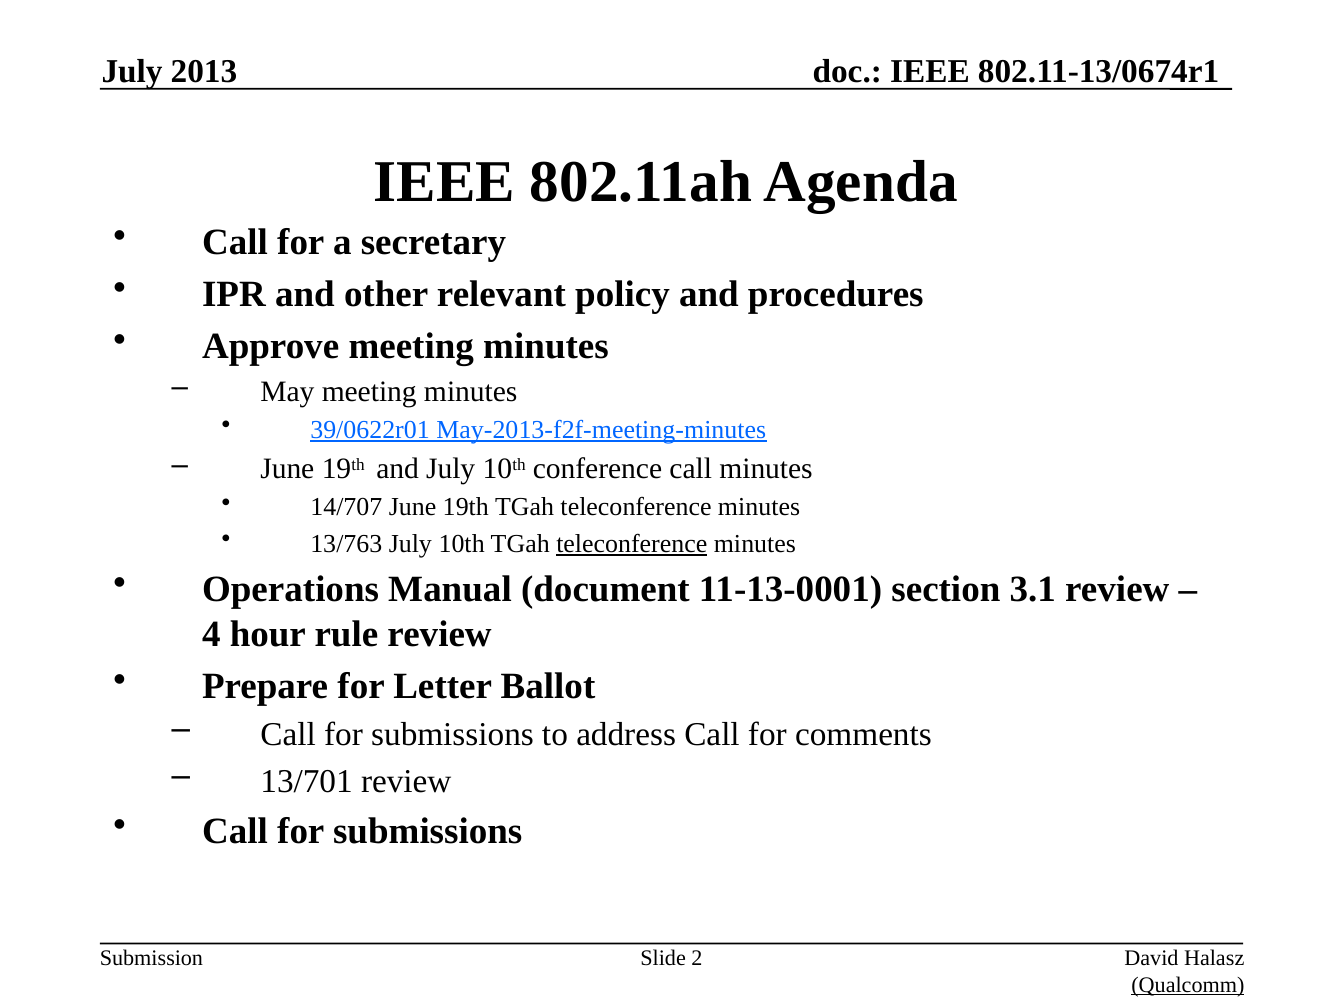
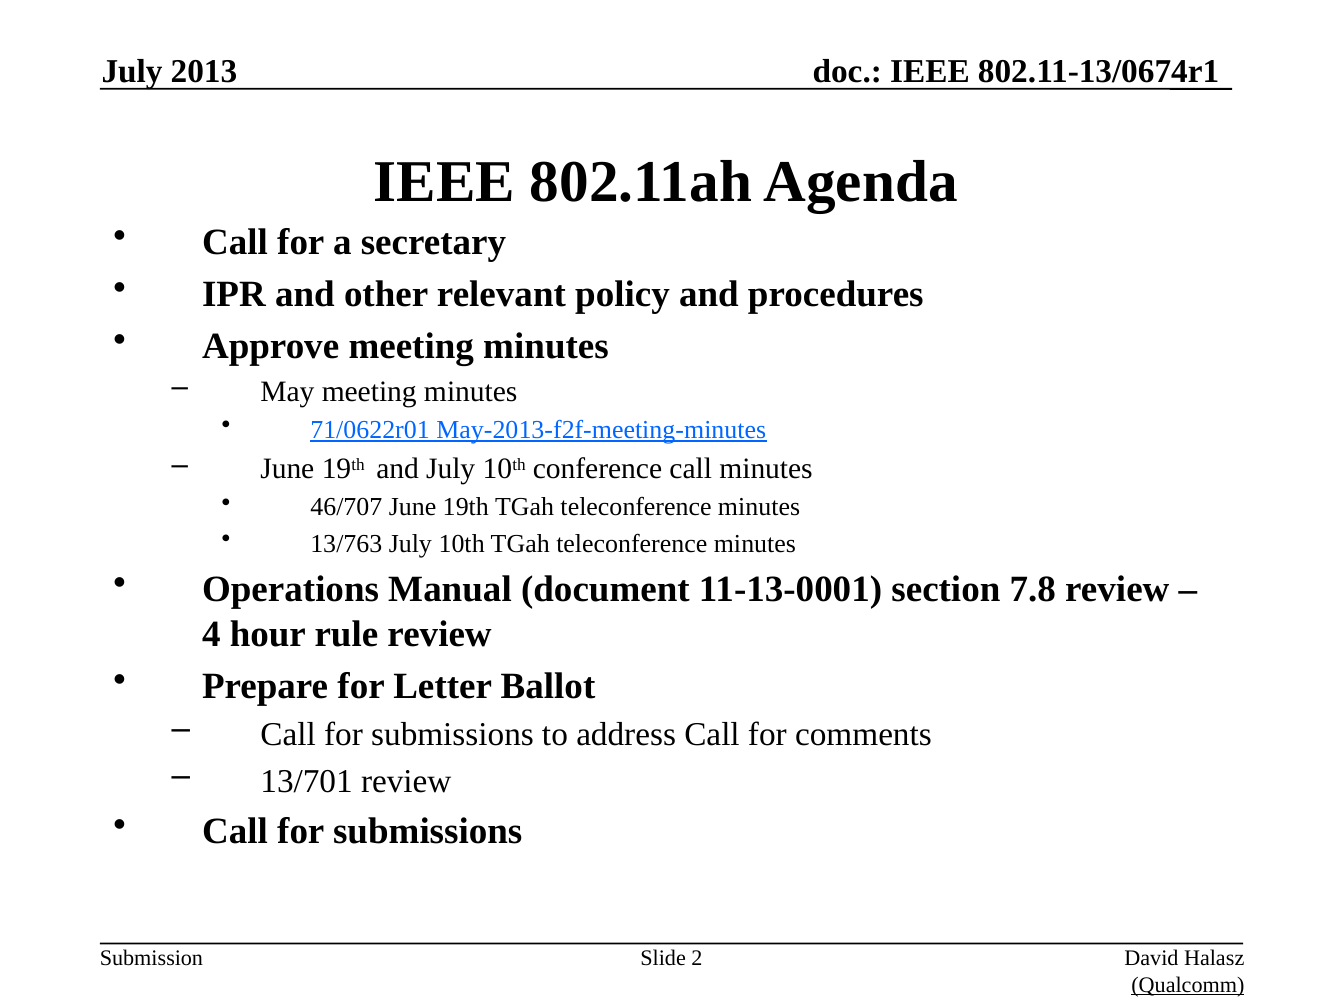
39/0622r01: 39/0622r01 -> 71/0622r01
14/707: 14/707 -> 46/707
teleconference at (632, 544) underline: present -> none
3.1: 3.1 -> 7.8
